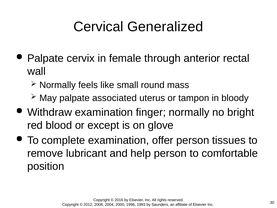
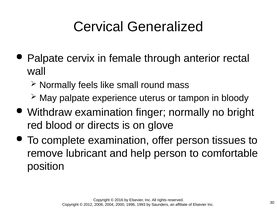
associated: associated -> experience
except: except -> directs
